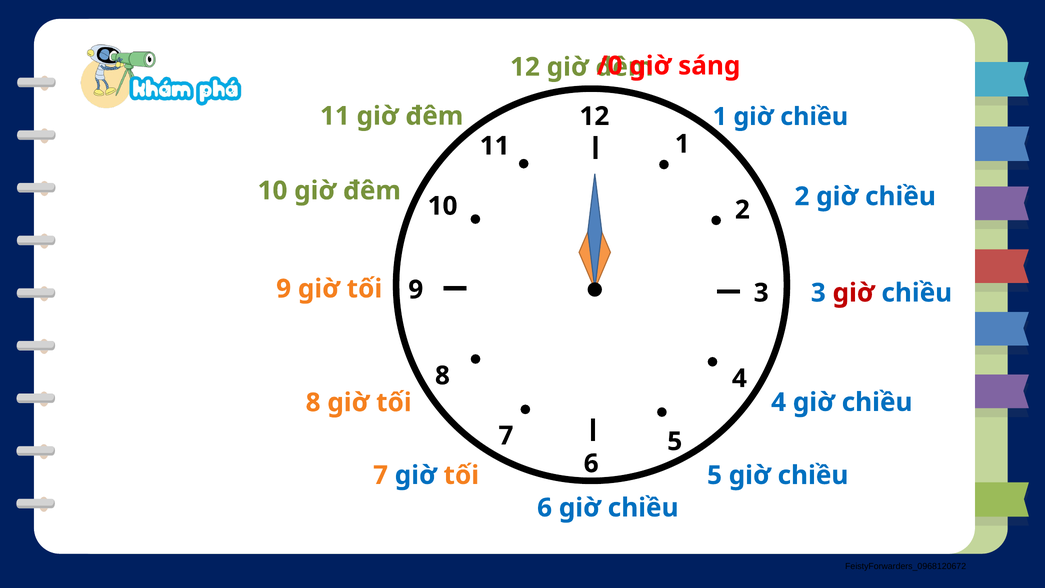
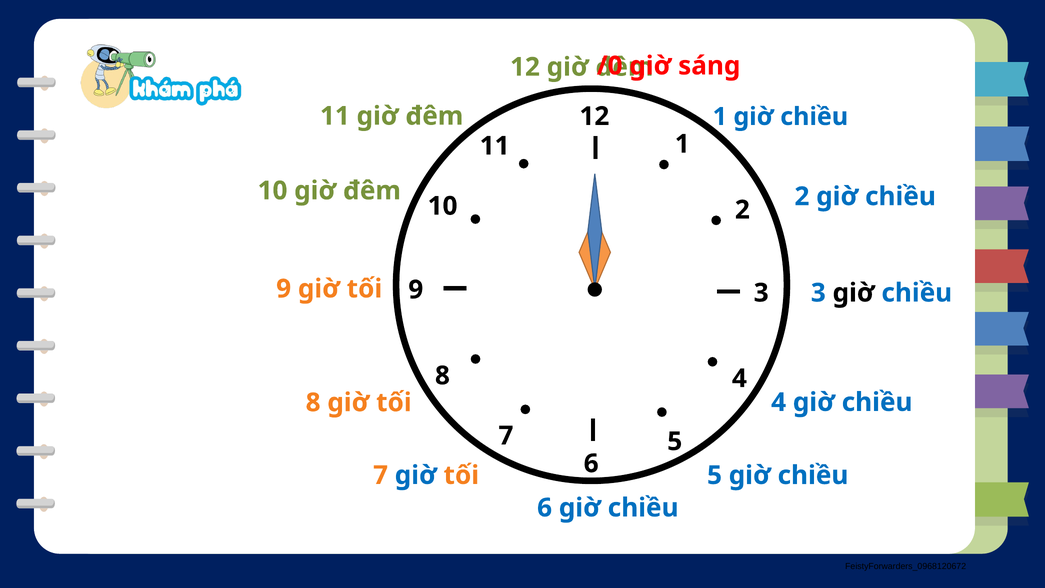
giờ at (854, 293) colour: red -> black
